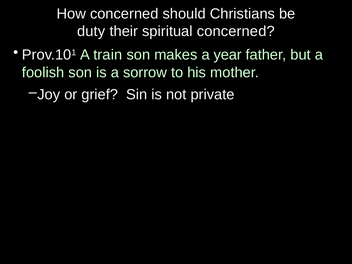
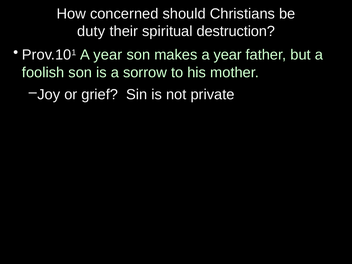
spiritual concerned: concerned -> destruction
Prov.101 A train: train -> year
